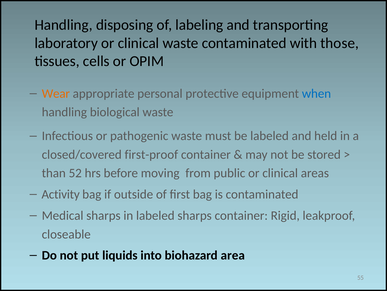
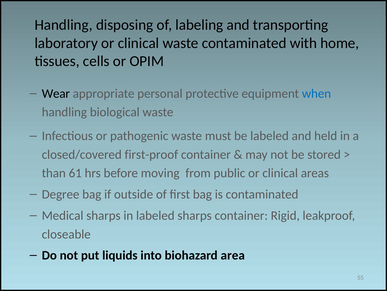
those: those -> home
Wear colour: orange -> black
52: 52 -> 61
Activity: Activity -> Degree
